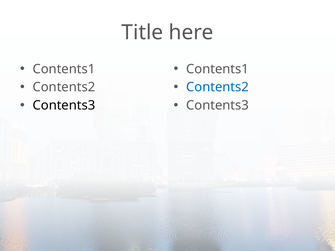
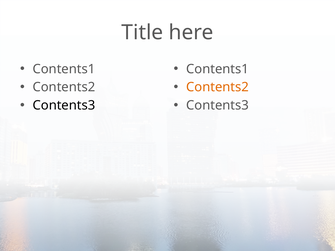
Contents2 at (218, 87) colour: blue -> orange
